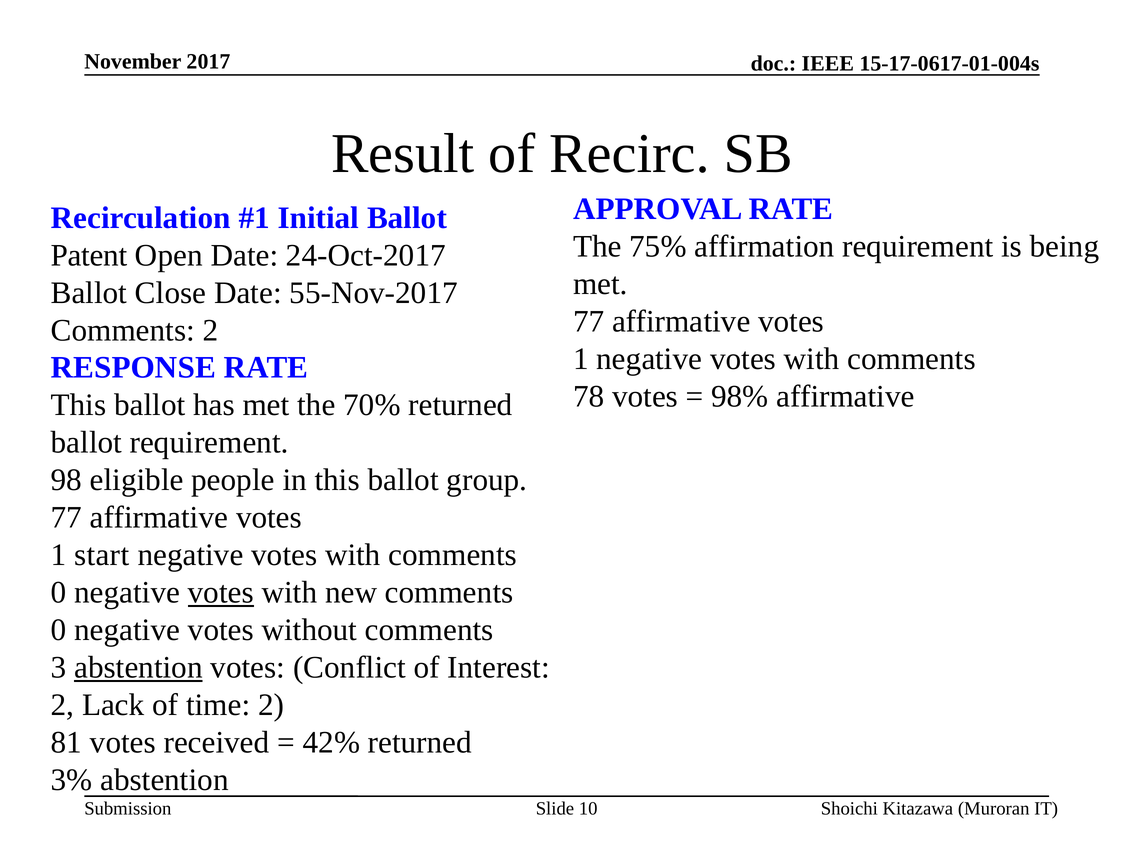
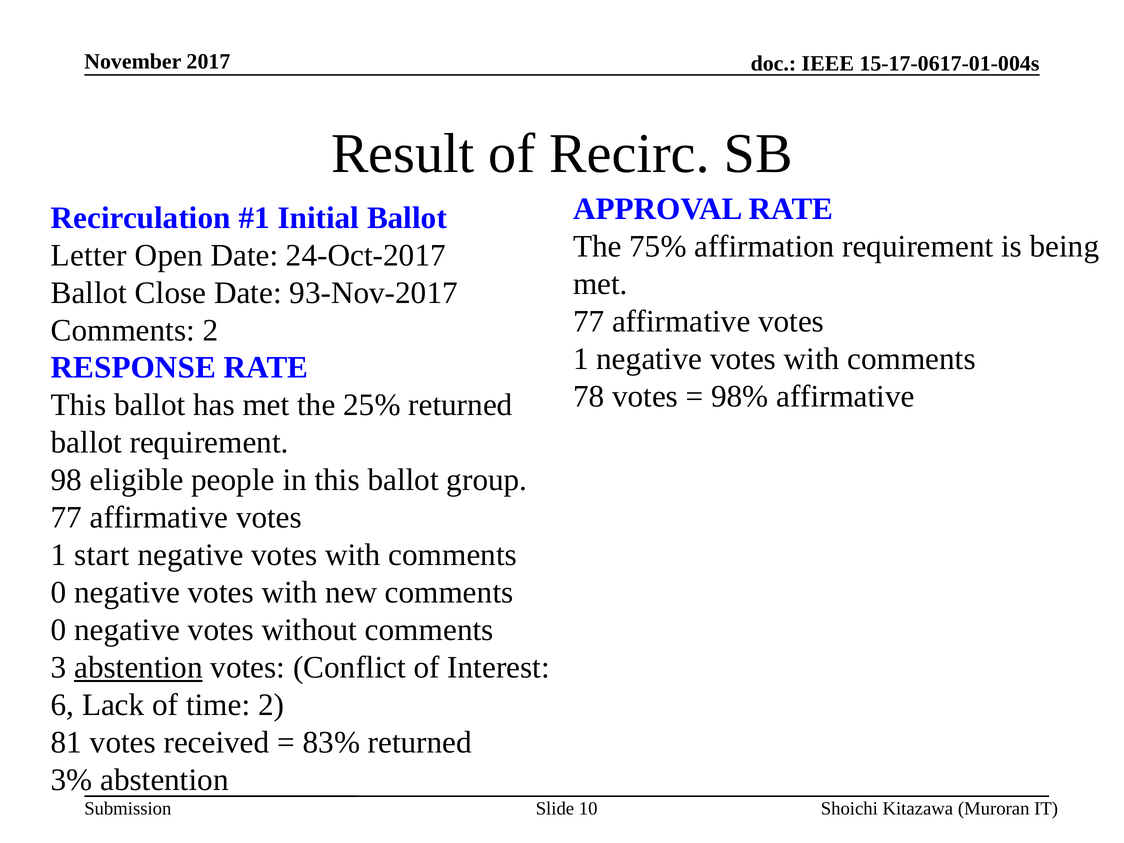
Patent: Patent -> Letter
55-Nov-2017: 55-Nov-2017 -> 93-Nov-2017
70%: 70% -> 25%
votes at (221, 593) underline: present -> none
2 at (63, 705): 2 -> 6
42%: 42% -> 83%
